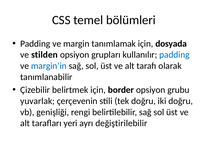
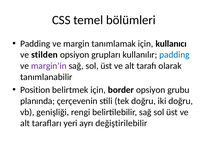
dosyada: dosyada -> kullanıcı
margin’in colour: blue -> purple
Çizebilir: Çizebilir -> Position
yuvarlak: yuvarlak -> planında
